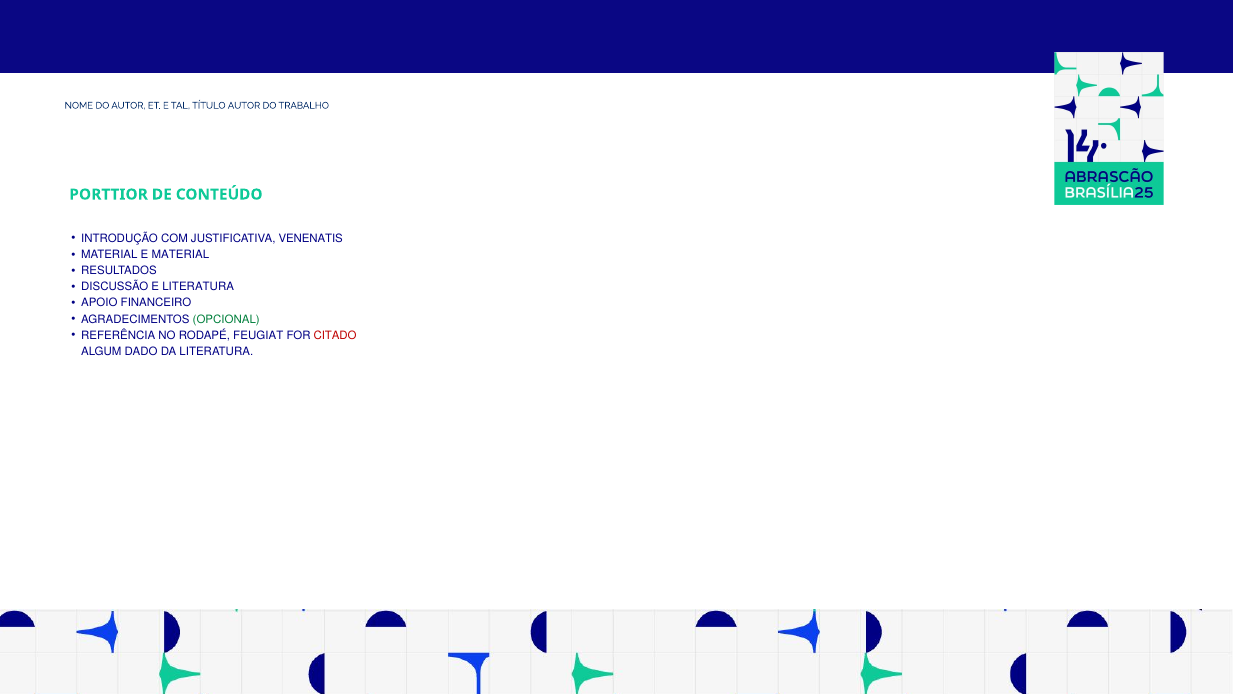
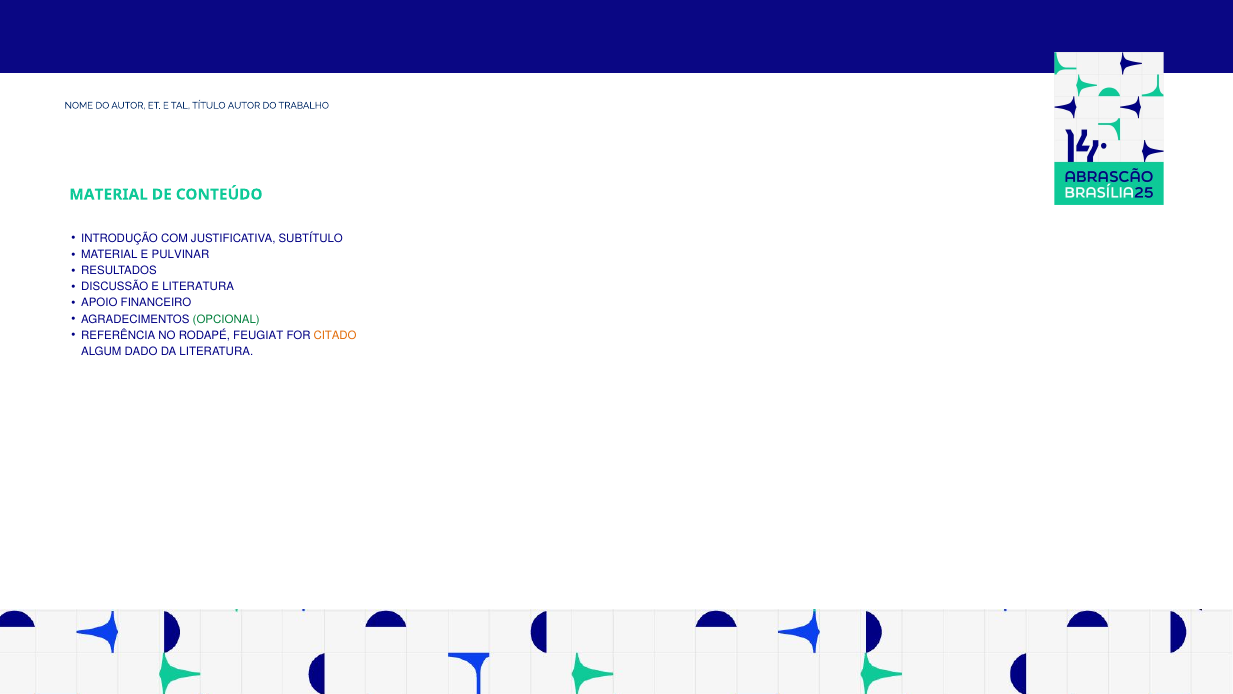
PORTTIOR at (109, 194): PORTTIOR -> MATERIAL
VENENATIS: VENENATIS -> SUBTÍTULO
E MATERIAL: MATERIAL -> PULVINAR
CITADO colour: red -> orange
